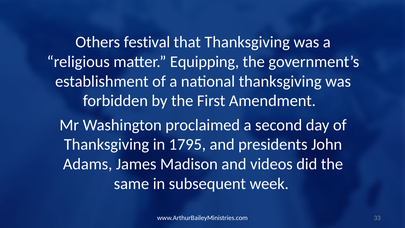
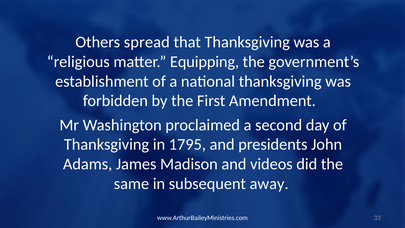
festival: festival -> spread
week: week -> away
